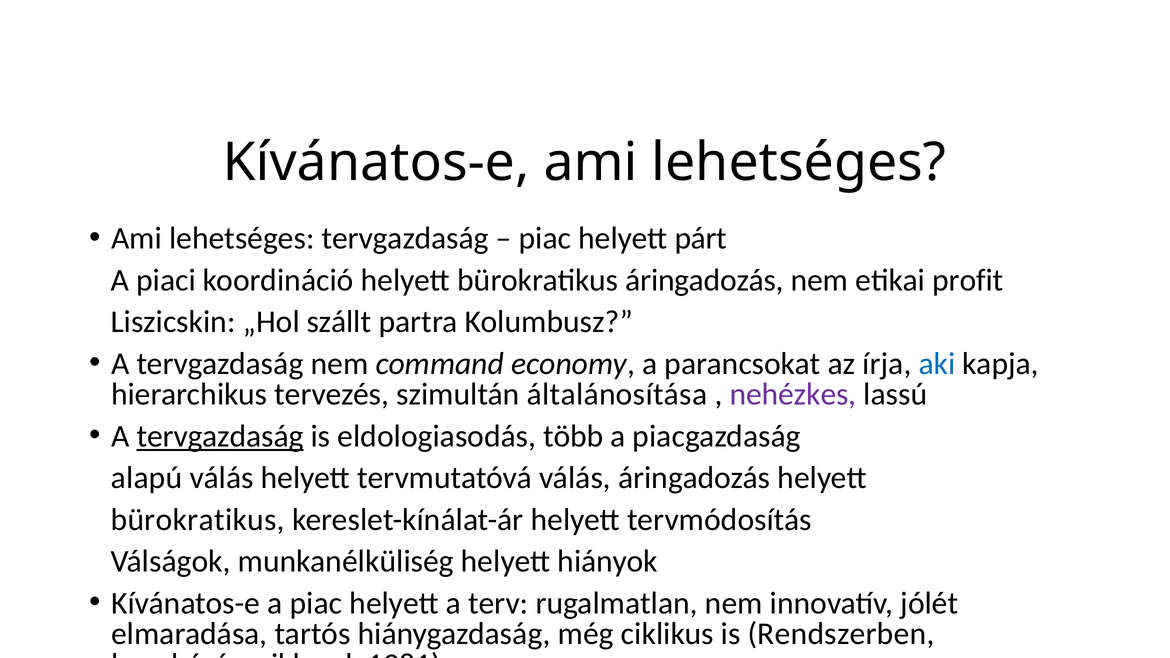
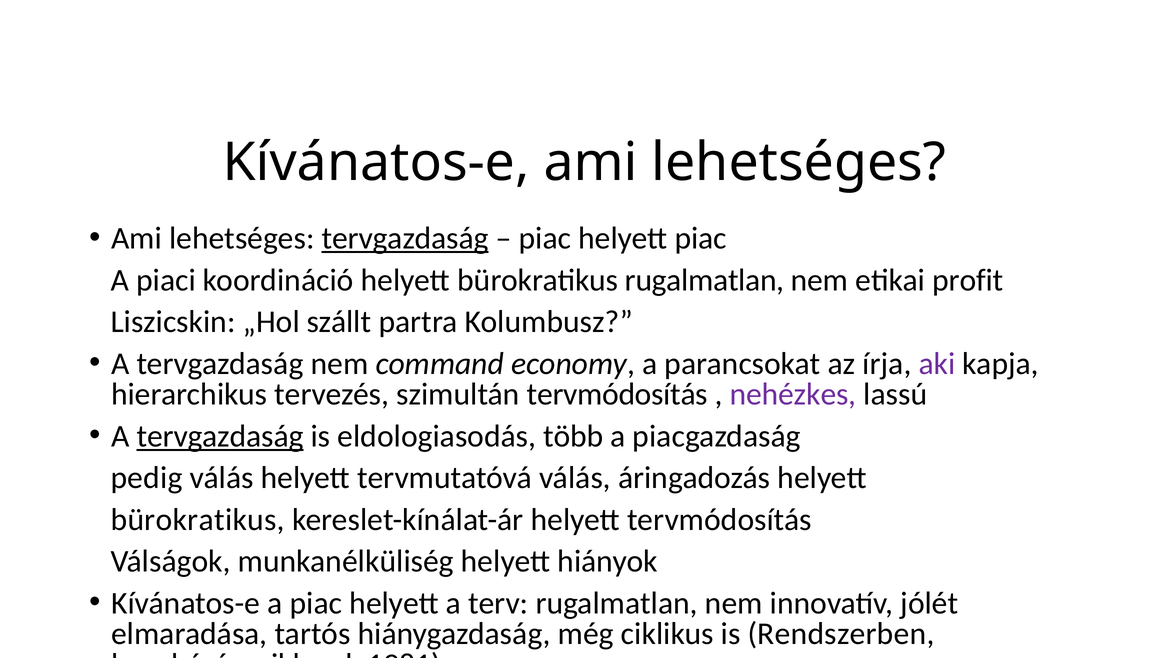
tervgazdaság at (405, 239) underline: none -> present
helyett párt: párt -> piac
bürokratikus áringadozás: áringadozás -> rugalmatlan
aki colour: blue -> purple
szimultán általánosítása: általánosítása -> tervmódosítás
alapú: alapú -> pedig
